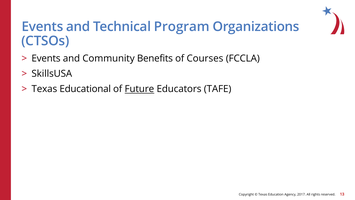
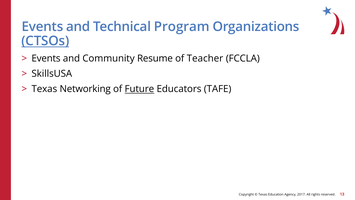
CTSOs underline: none -> present
Benefits: Benefits -> Resume
Courses: Courses -> Teacher
Educational: Educational -> Networking
